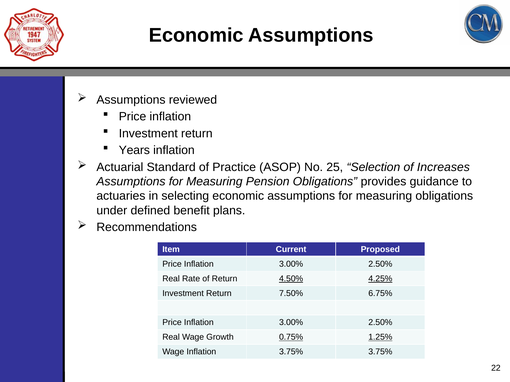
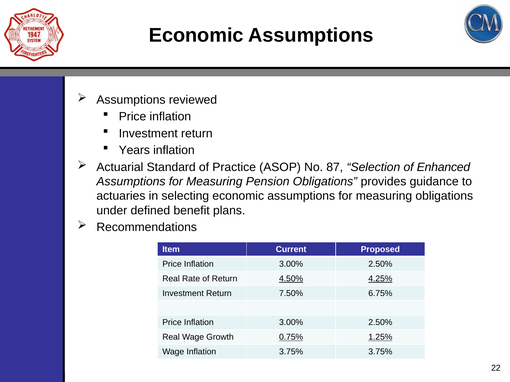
25: 25 -> 87
Increases: Increases -> Enhanced
